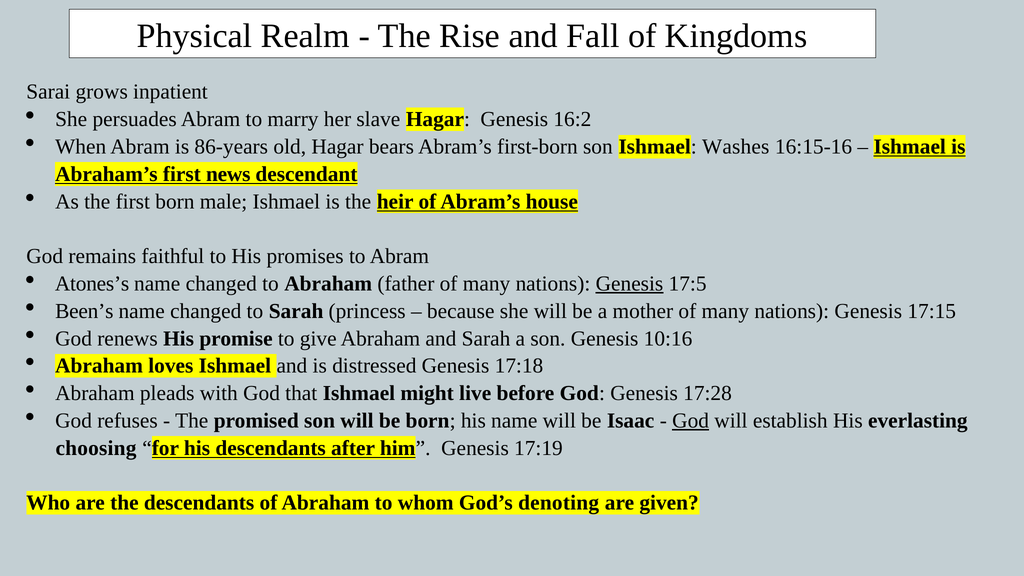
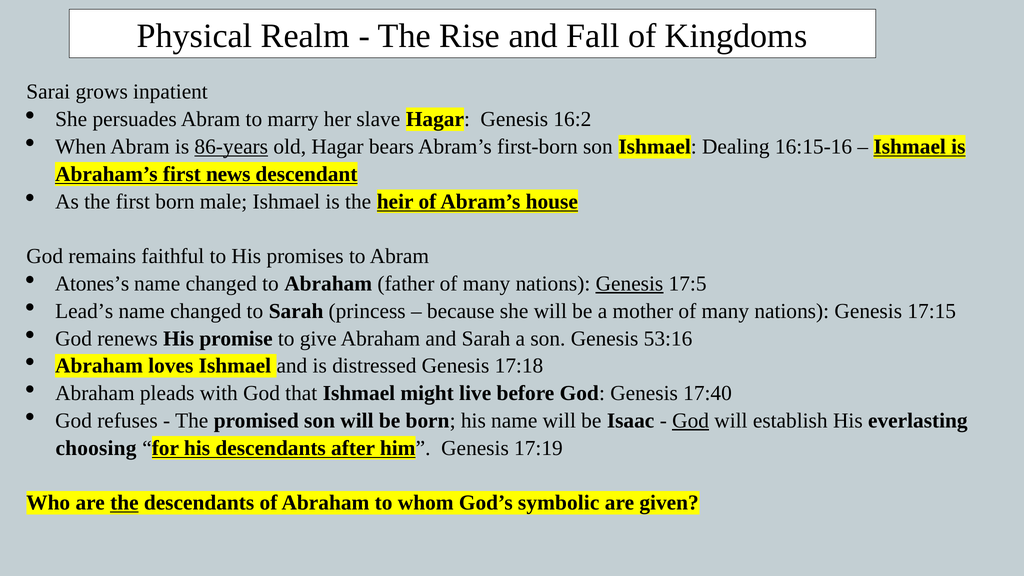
86-years underline: none -> present
Washes: Washes -> Dealing
Been’s: Been’s -> Lead’s
10:16: 10:16 -> 53:16
17:28: 17:28 -> 17:40
the at (124, 503) underline: none -> present
denoting: denoting -> symbolic
